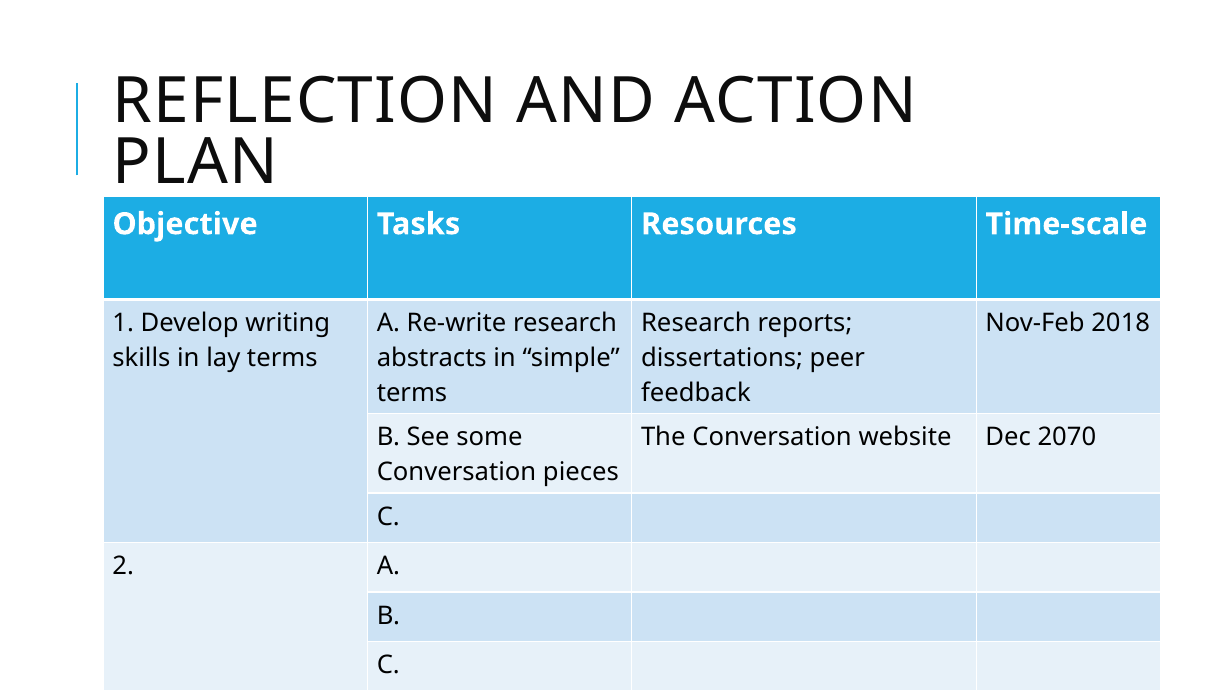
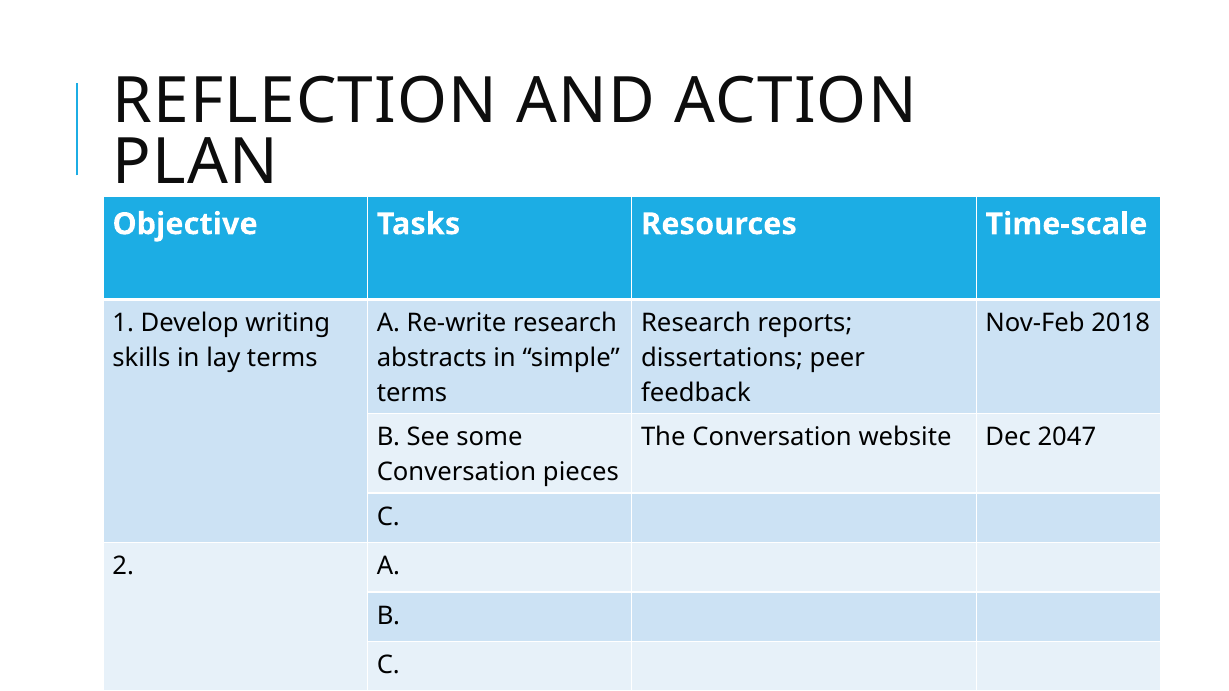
2070: 2070 -> 2047
